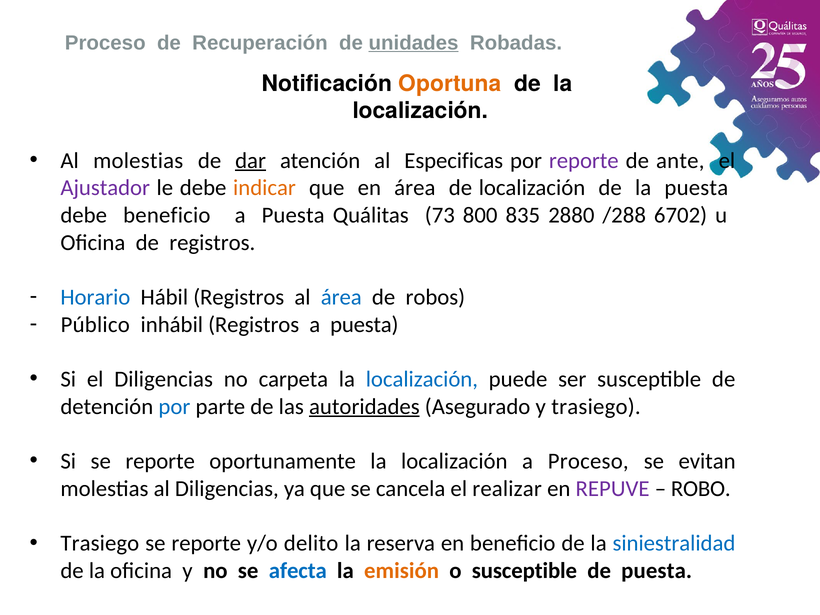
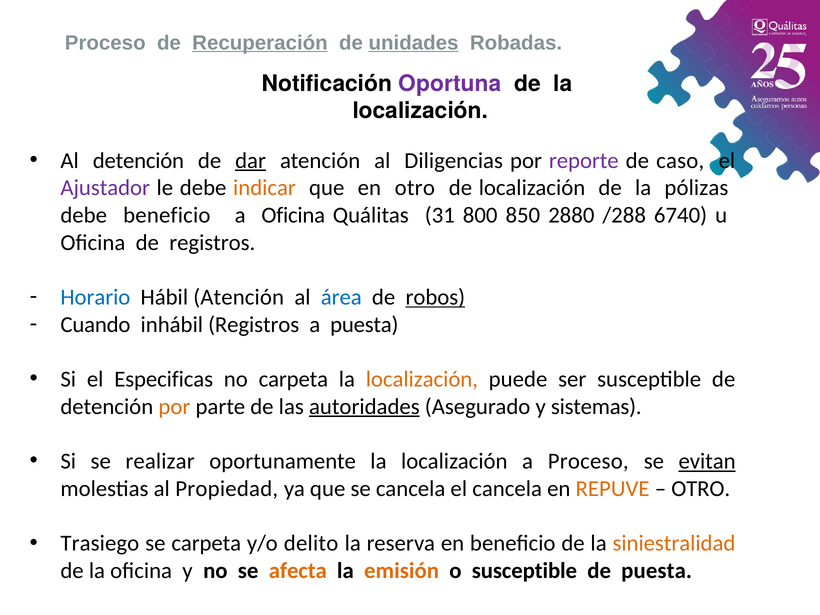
Recuperación underline: none -> present
Oportuna colour: orange -> purple
Al molestias: molestias -> detención
Especificas: Especificas -> Diligencias
ante: ante -> caso
en área: área -> otro
la puesta: puesta -> pólizas
Puesta at (293, 215): Puesta -> Oficina
73: 73 -> 31
835: 835 -> 850
6702: 6702 -> 6740
Hábil Registros: Registros -> Atención
robos underline: none -> present
Público: Público -> Cuando
el Diligencias: Diligencias -> Especificas
localización at (422, 379) colour: blue -> orange
por at (174, 407) colour: blue -> orange
y trasiego: trasiego -> sistemas
Si se reporte: reporte -> realizar
evitan underline: none -> present
al Diligencias: Diligencias -> Propiedad
el realizar: realizar -> cancela
REPUVE colour: purple -> orange
ROBO at (701, 489): ROBO -> OTRO
reporte at (206, 543): reporte -> carpeta
siniestralidad colour: blue -> orange
afecta colour: blue -> orange
